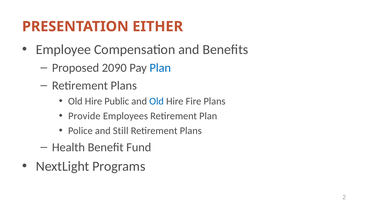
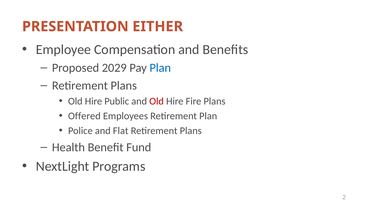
2090: 2090 -> 2029
Old at (157, 101) colour: blue -> red
Provide: Provide -> Offered
Still: Still -> Flat
